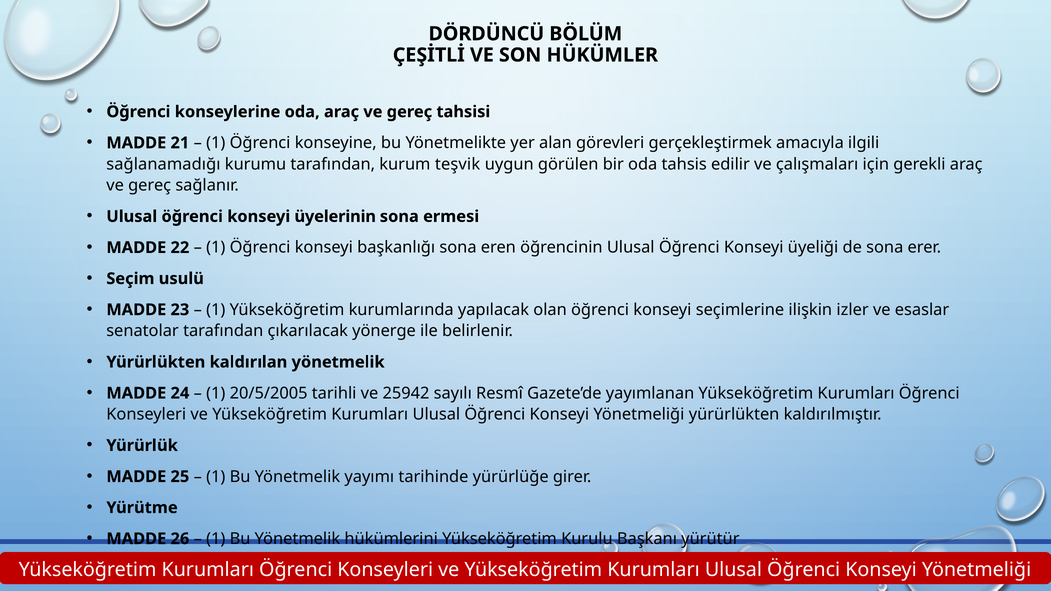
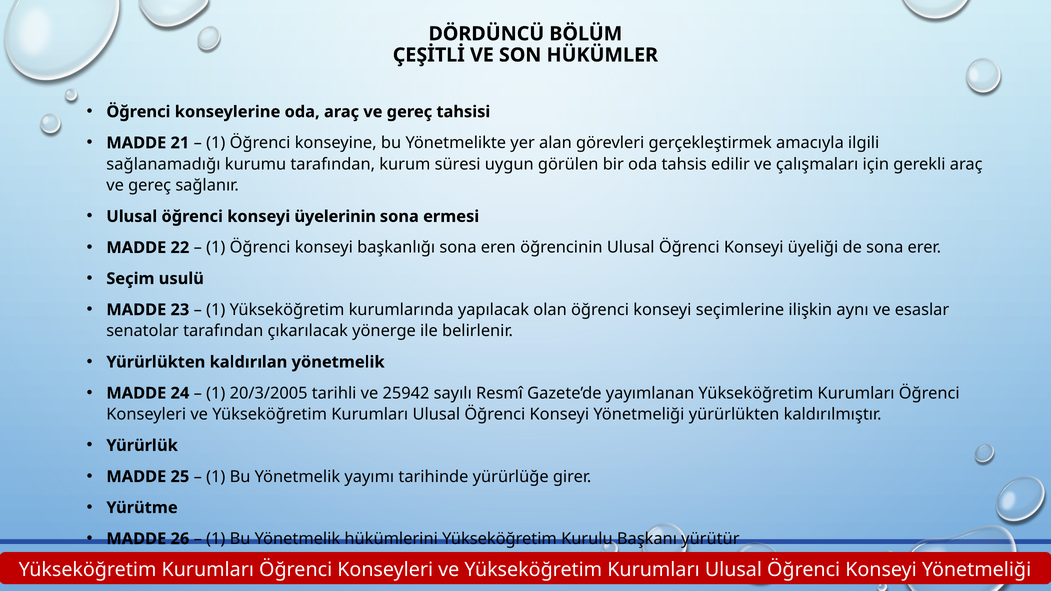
teşvik: teşvik -> süresi
izler: izler -> aynı
20/5/2005: 20/5/2005 -> 20/3/2005
